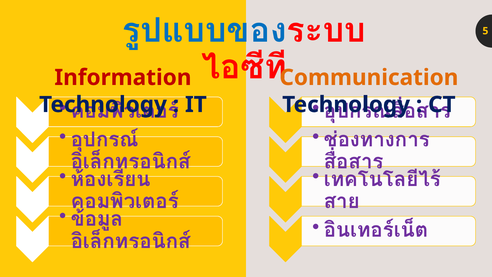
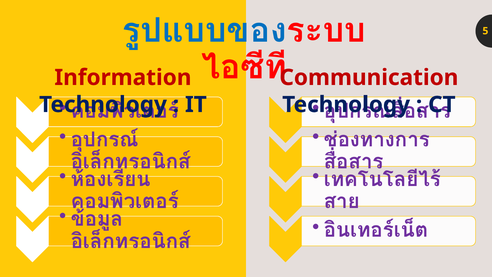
Communication colour: orange -> red
